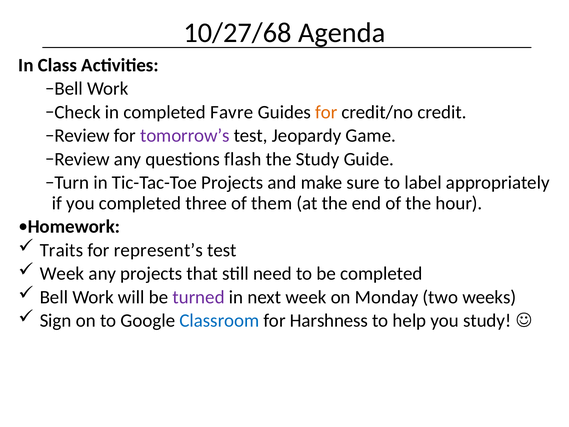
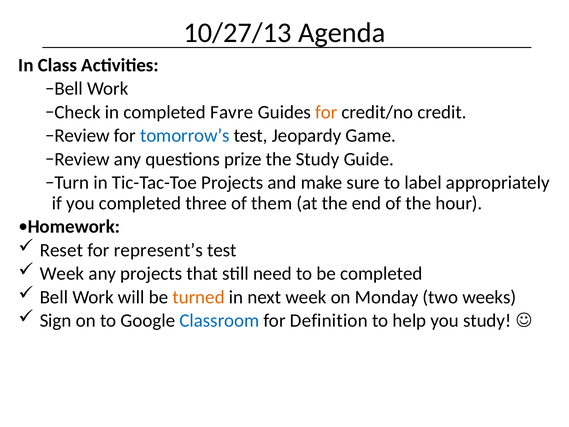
10/27/68: 10/27/68 -> 10/27/13
tomorrow’s colour: purple -> blue
flash: flash -> prize
Traits: Traits -> Reset
turned colour: purple -> orange
Harshness: Harshness -> Definition
